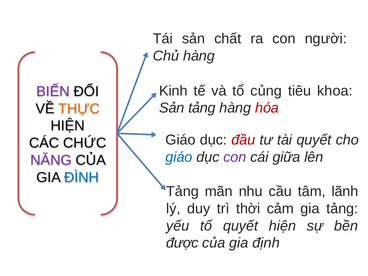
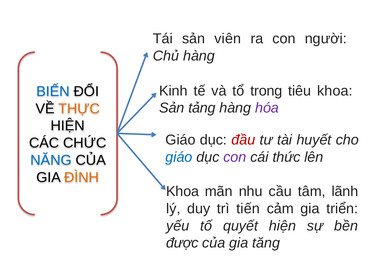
chất: chất -> viên
củng: củng -> trong
BIẾN colour: purple -> blue
hóa colour: red -> purple
tài quyết: quyết -> huyết
giữa: giữa -> thức
NĂNG colour: purple -> blue
ĐÌNH colour: blue -> orange
Tảng at (182, 191): Tảng -> Khoa
thời: thời -> tiến
gia tảng: tảng -> triển
định: định -> tăng
